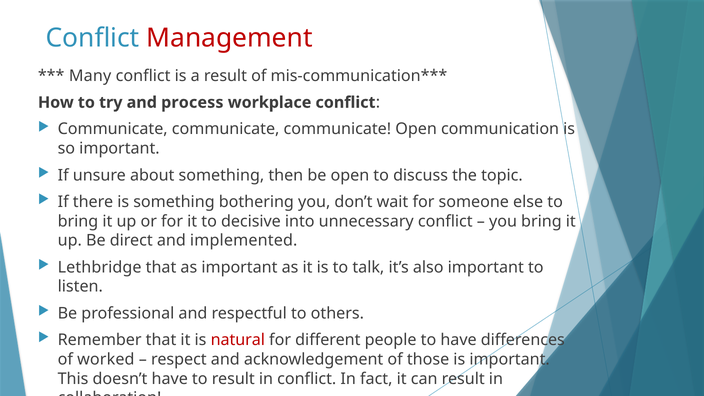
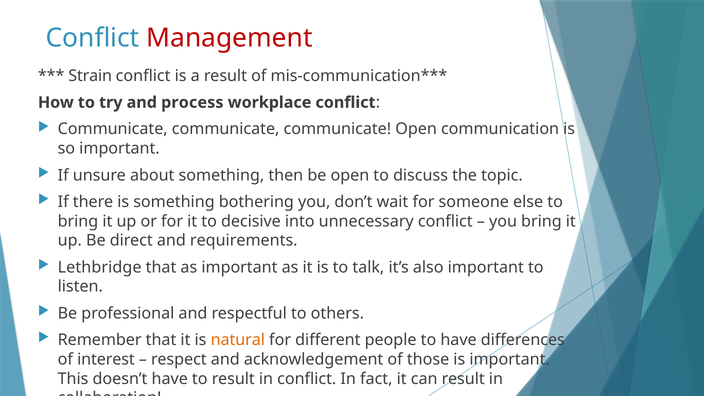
Many: Many -> Strain
implemented: implemented -> requirements
natural colour: red -> orange
worked: worked -> interest
